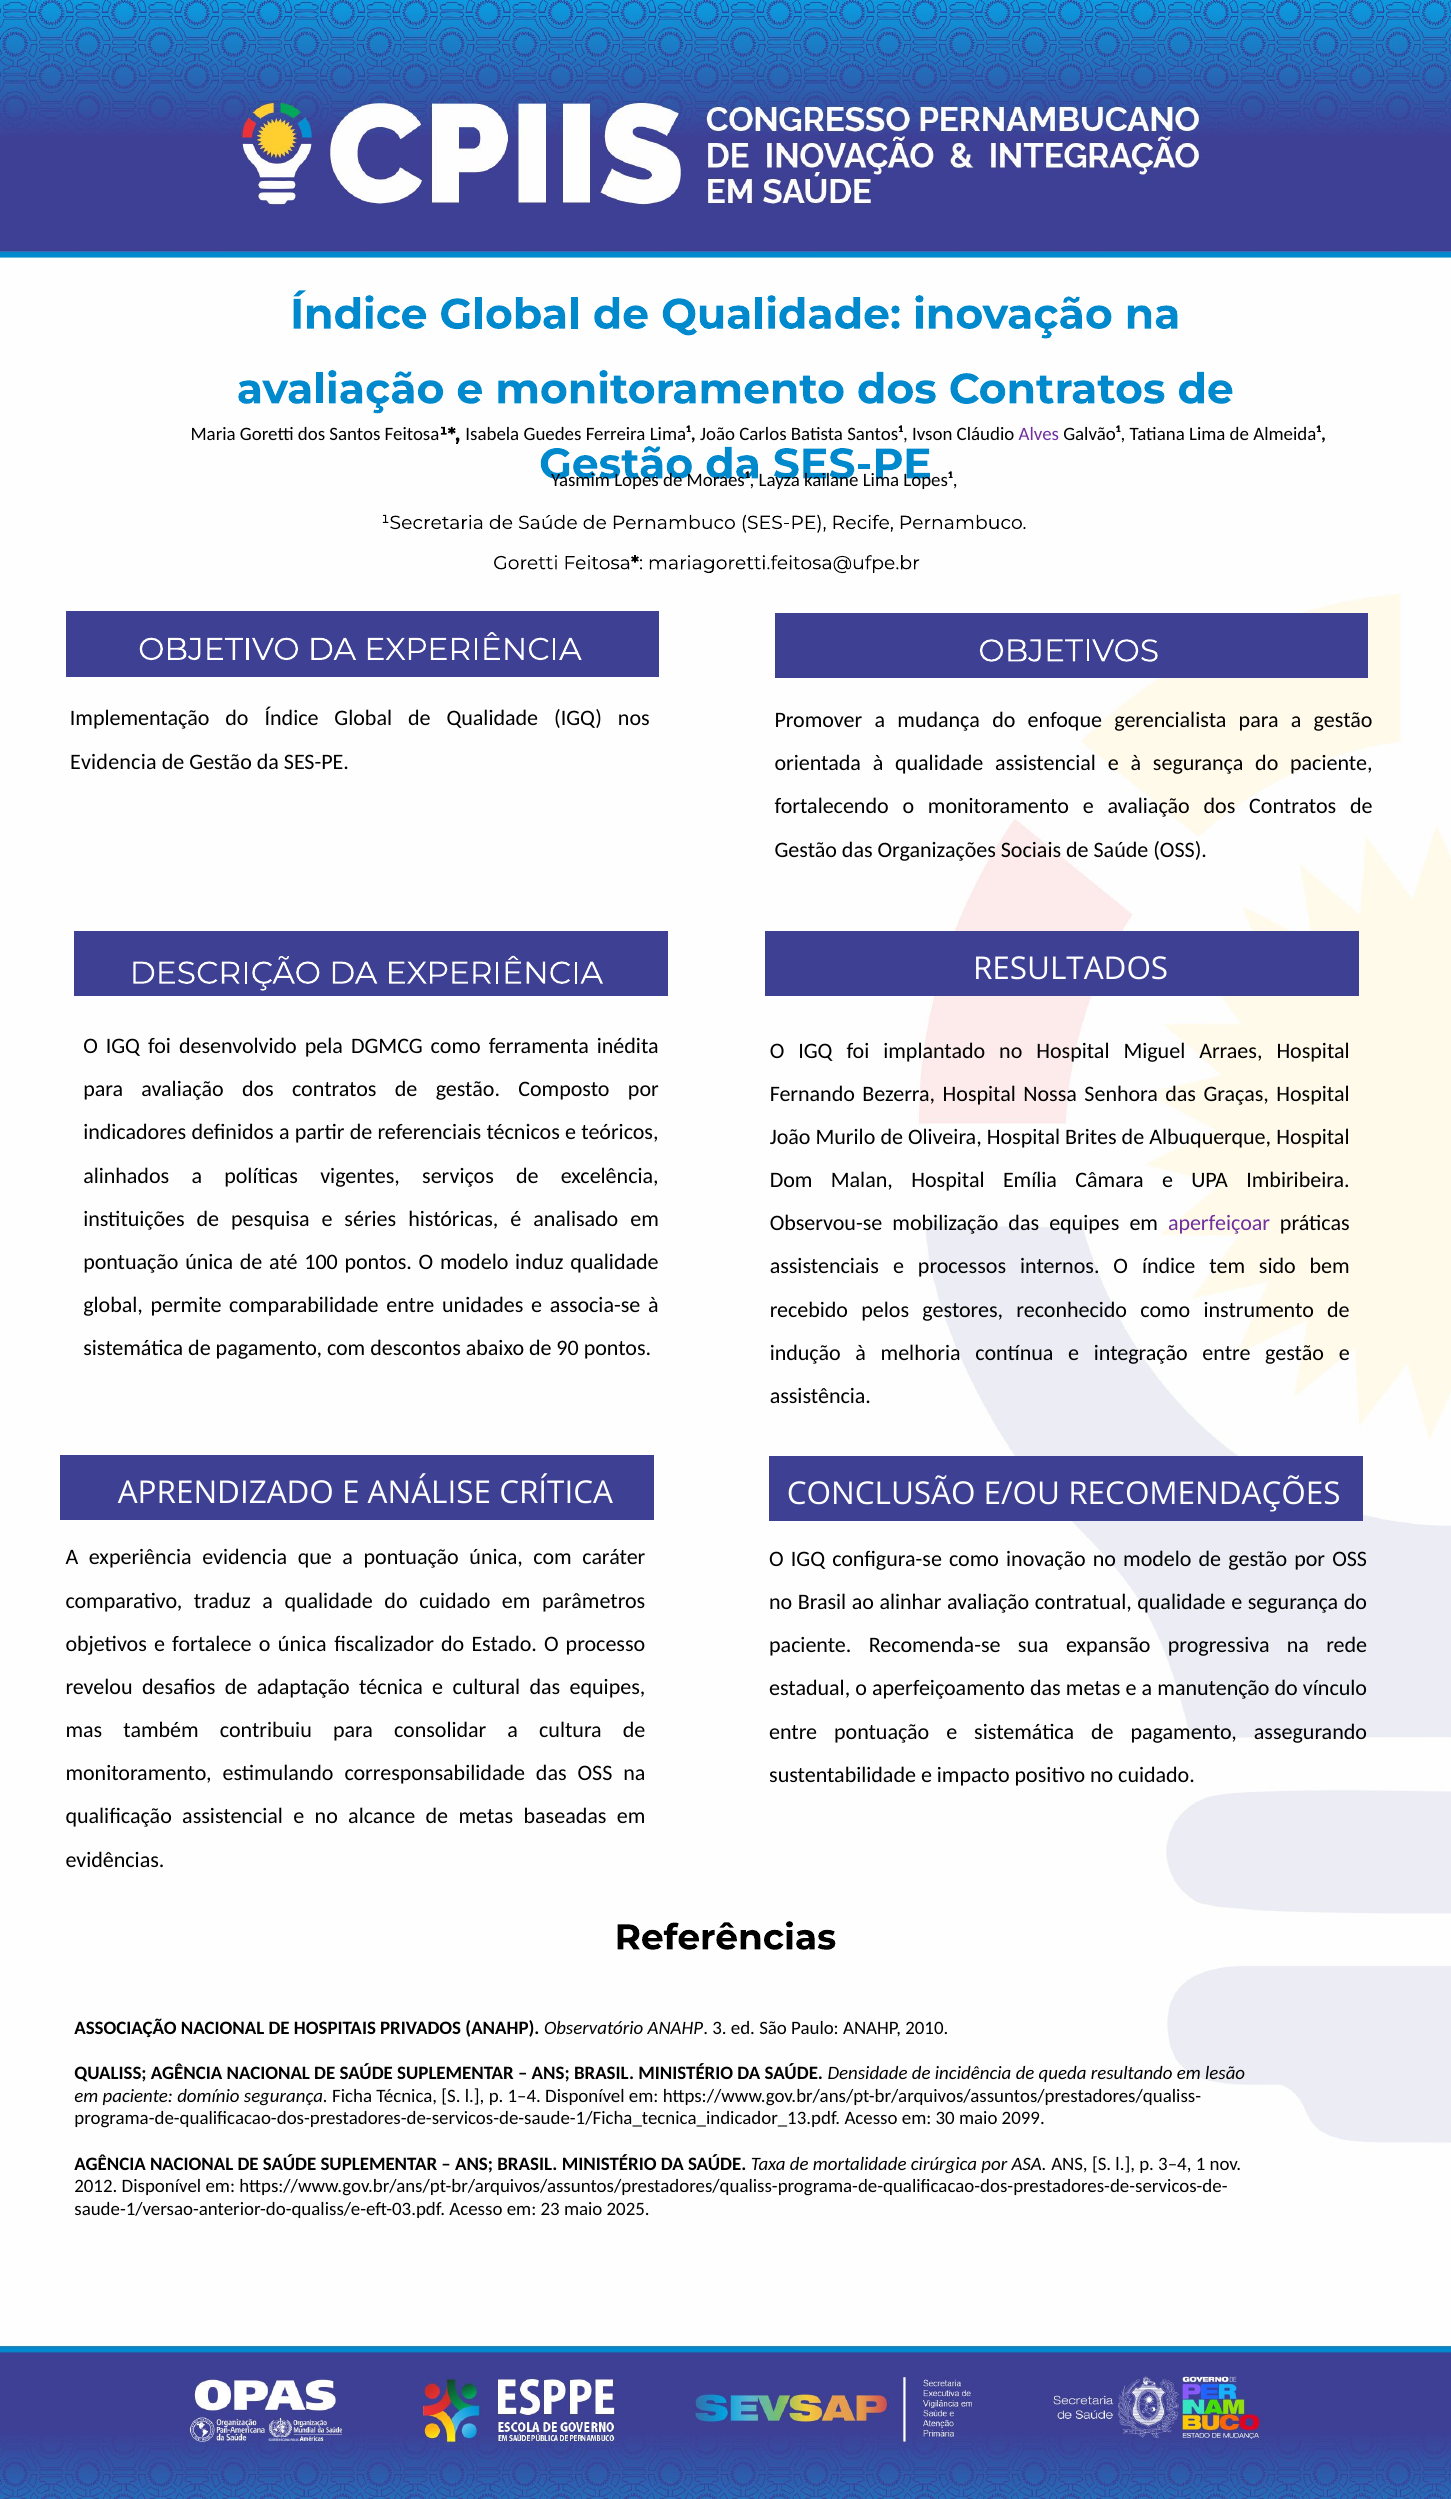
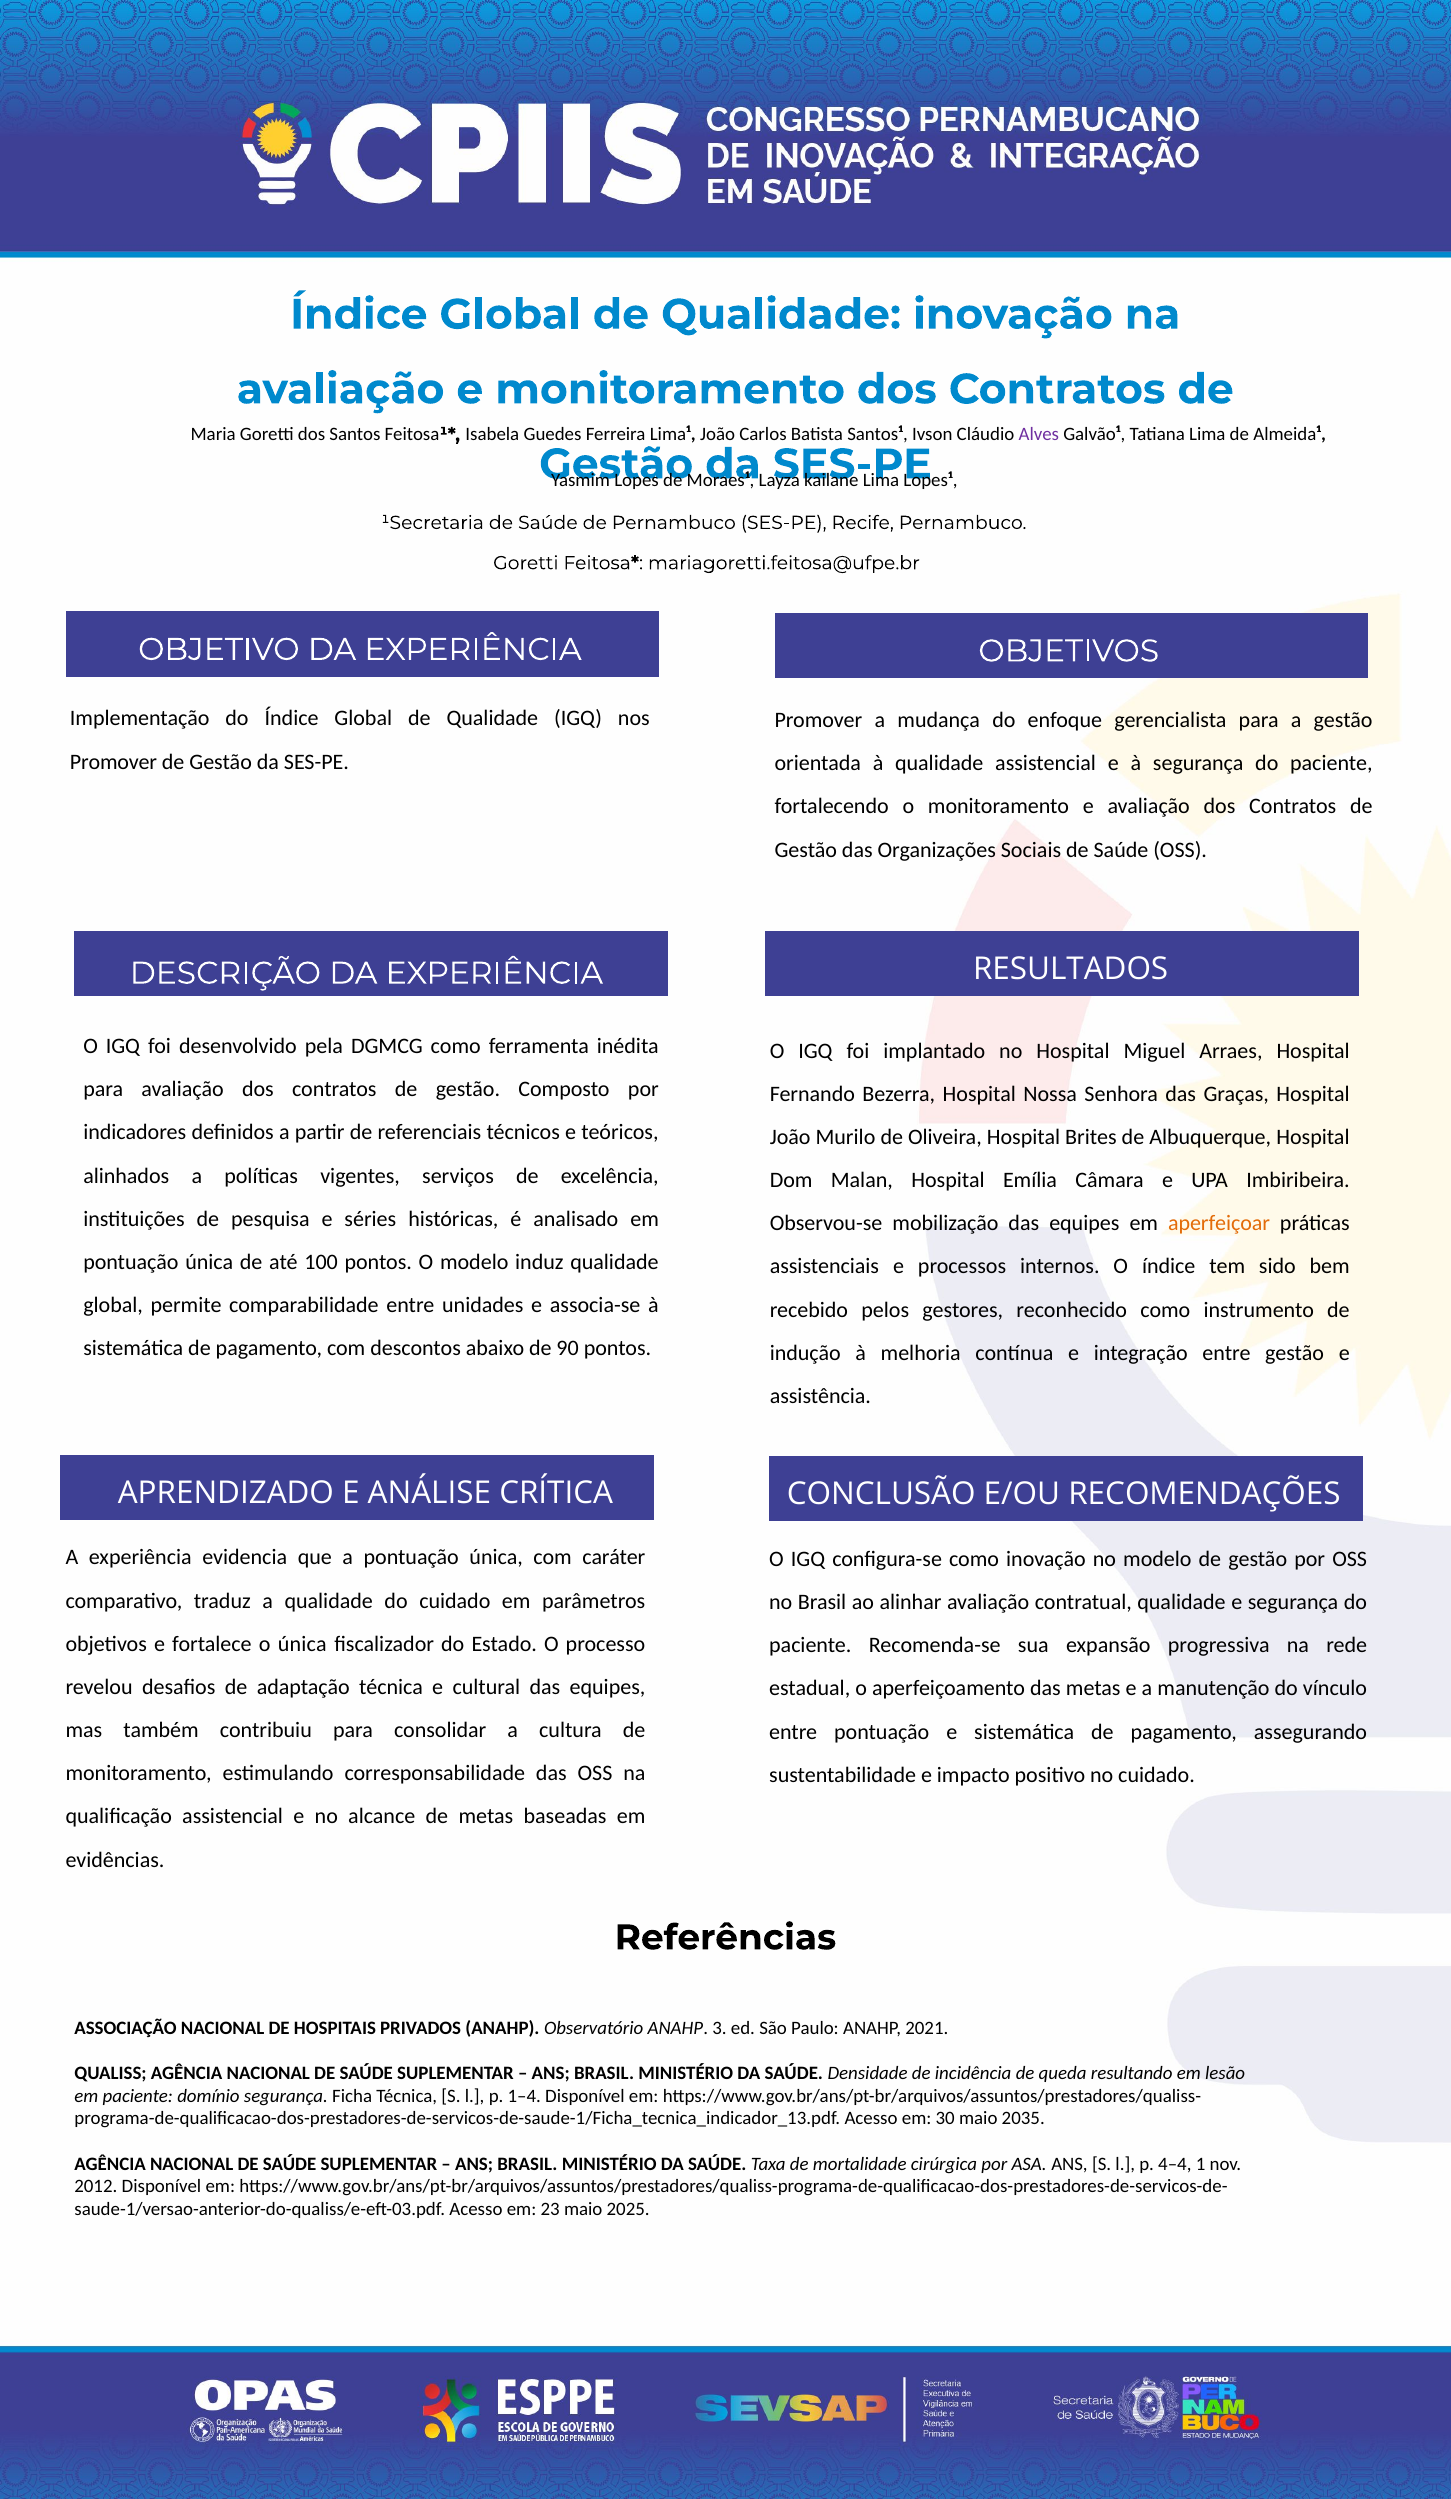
Evidencia at (113, 762): Evidencia -> Promover
aperfeiçoar colour: purple -> orange
2010: 2010 -> 2021
2099: 2099 -> 2035
3–4: 3–4 -> 4–4
